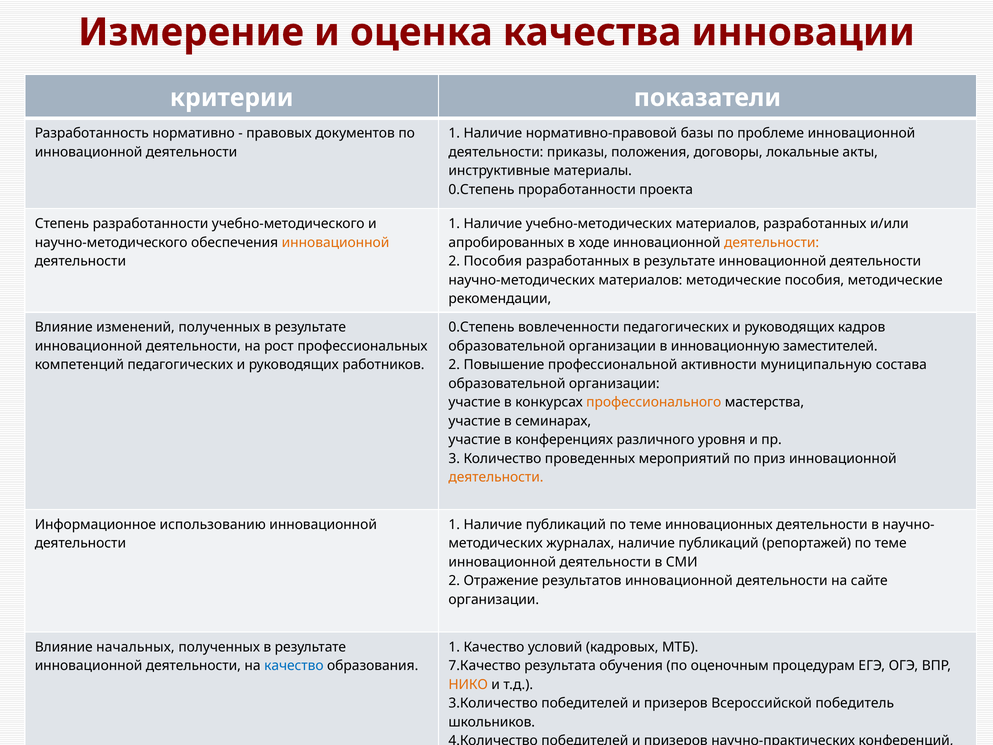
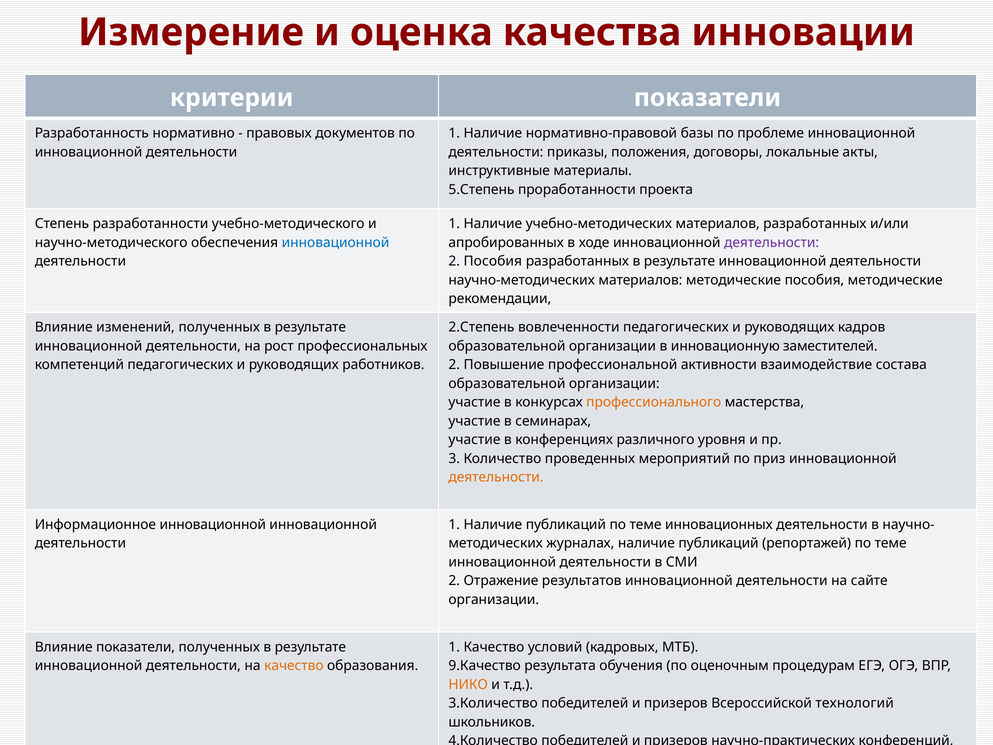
0.Степень at (481, 190): 0.Степень -> 5.Степень
инновационной at (336, 242) colour: orange -> blue
деятельности at (772, 242) colour: orange -> purple
0.Степень at (481, 327): 0.Степень -> 2.Степень
муниципальную: муниципальную -> взаимодействие
Информационное использованию: использованию -> инновационной
Влияние начальных: начальных -> показатели
качество at (294, 666) colour: blue -> orange
7.Качество: 7.Качество -> 9.Качество
победитель: победитель -> технологий
